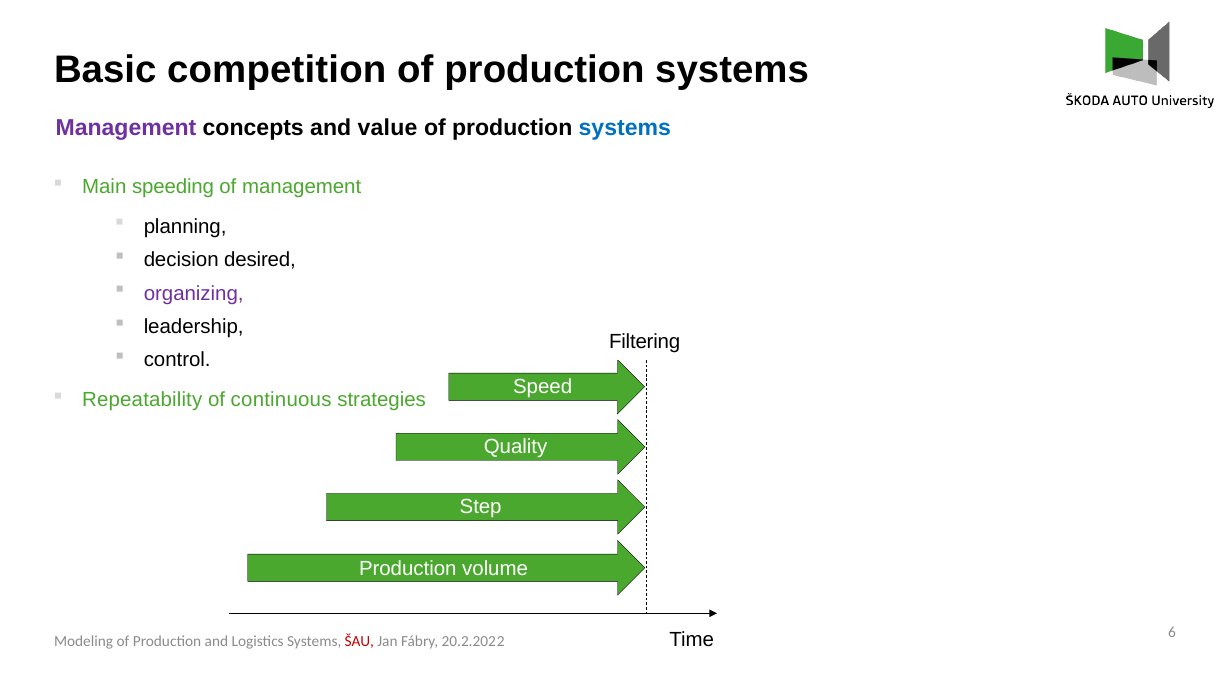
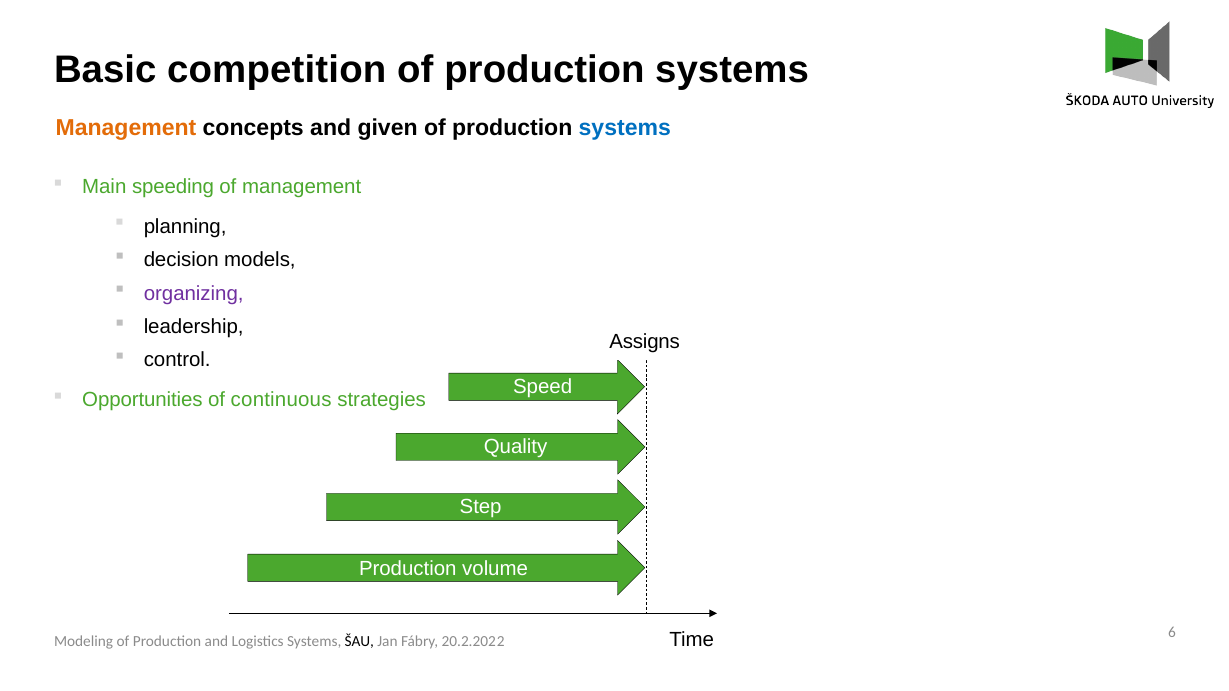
Management at (126, 128) colour: purple -> orange
value: value -> given
desired: desired -> models
Filtering: Filtering -> Assigns
Repeatability: Repeatability -> Opportunities
ŠAU colour: red -> black
